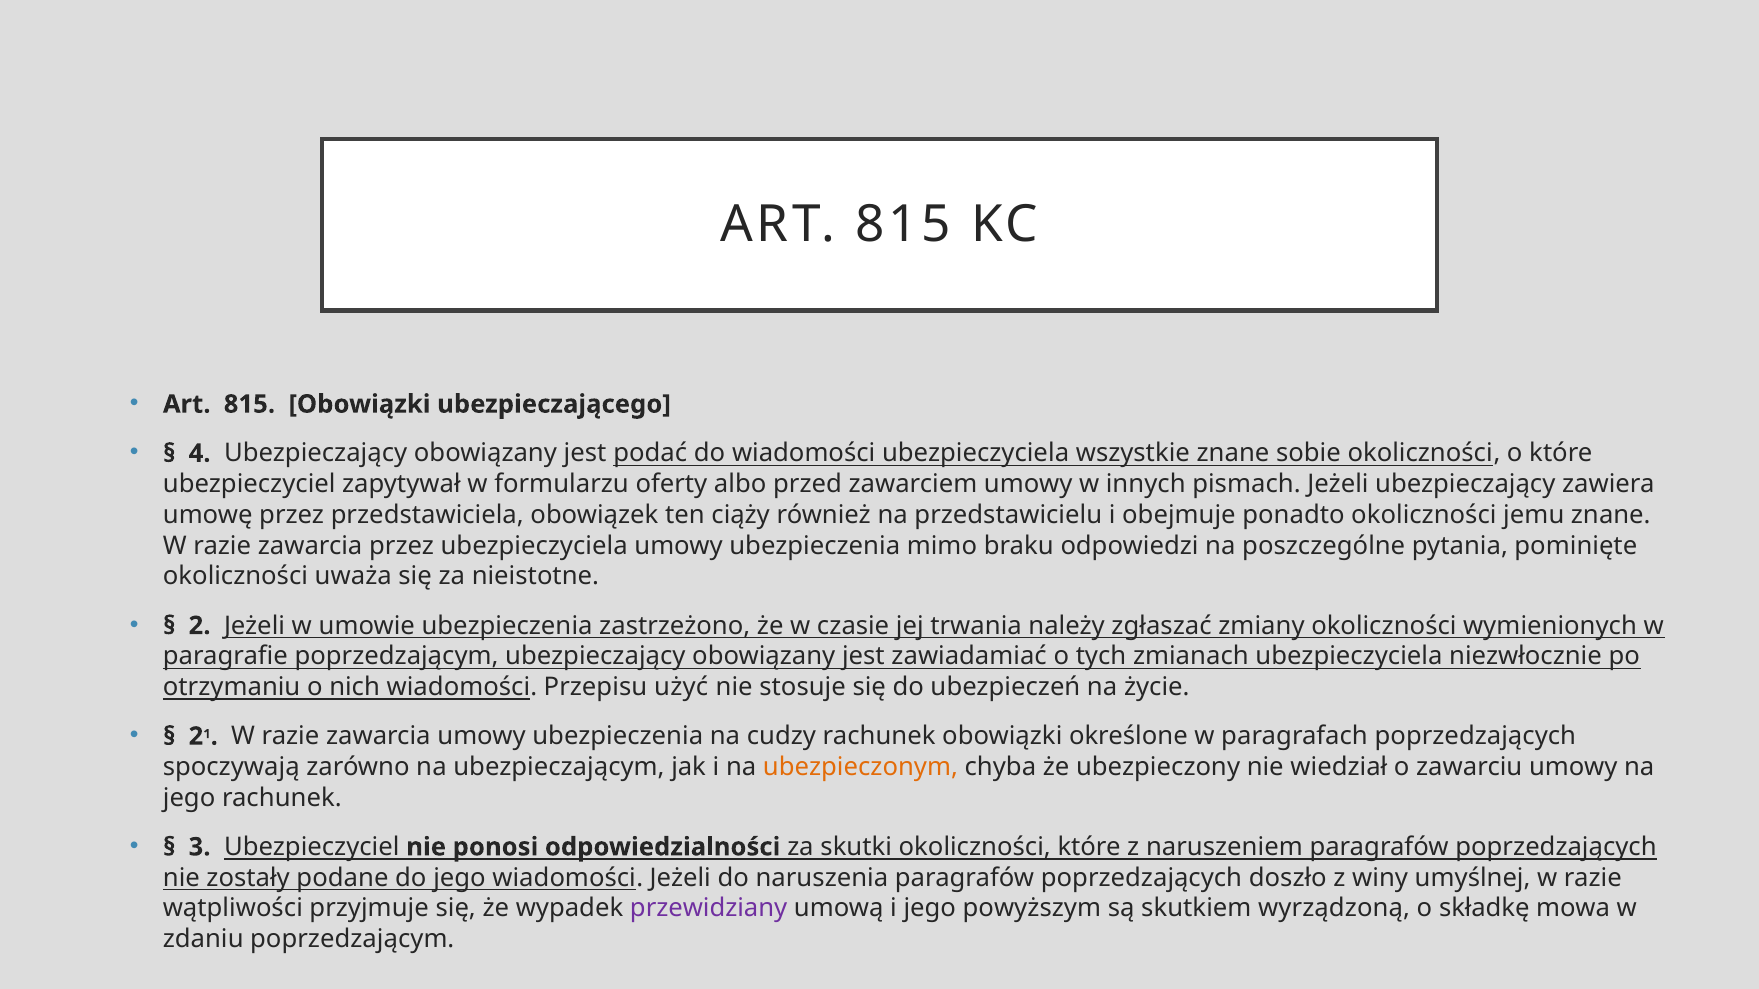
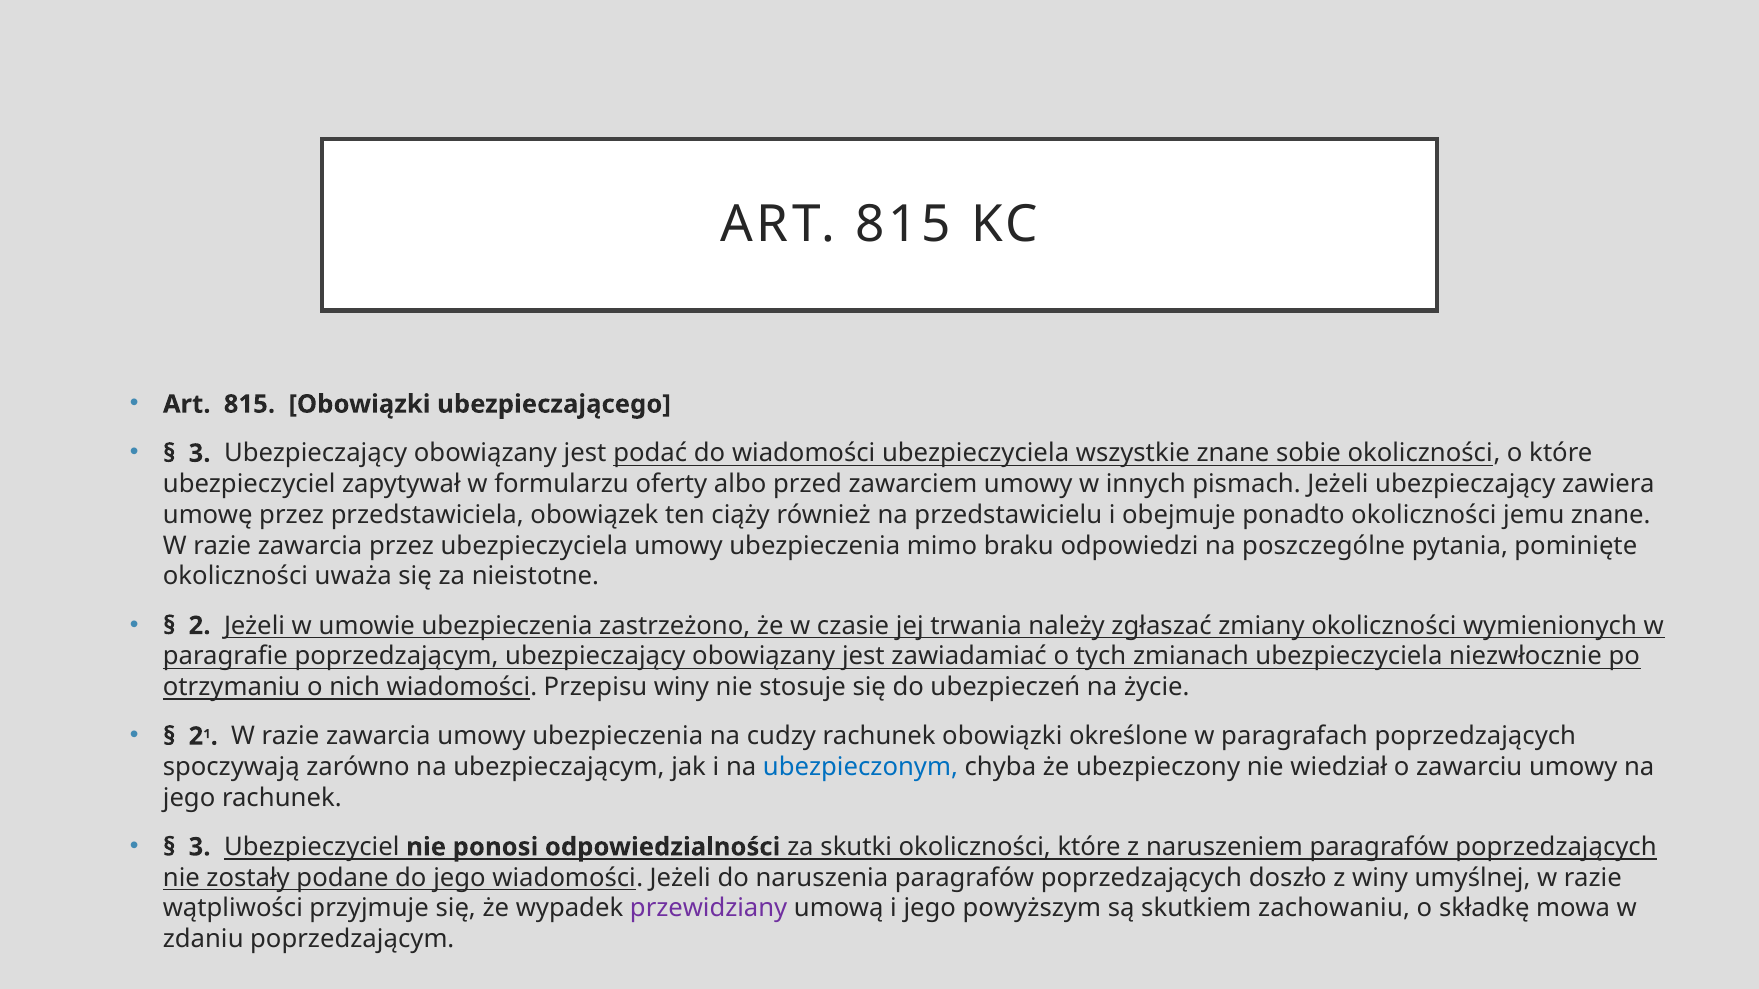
4 at (200, 454): 4 -> 3
Przepisu użyć: użyć -> winy
ubezpieczonym colour: orange -> blue
wyrządzoną: wyrządzoną -> zachowaniu
